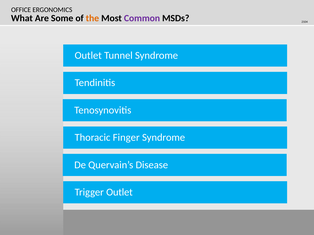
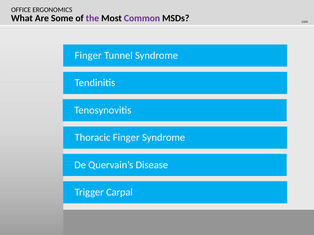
the colour: orange -> purple
Outlet at (88, 56): Outlet -> Finger
Trigger Outlet: Outlet -> Carpal
